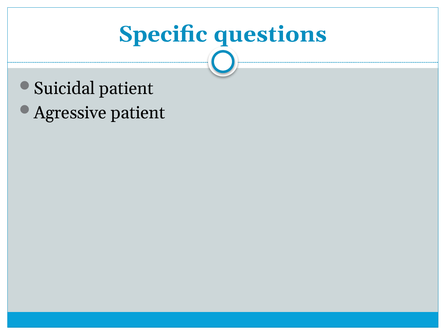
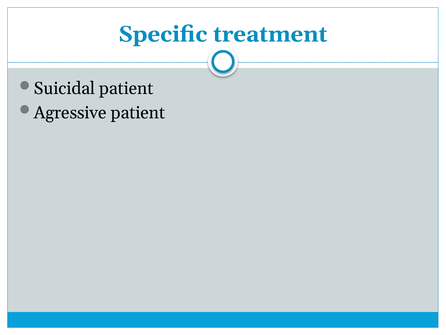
questions: questions -> treatment
